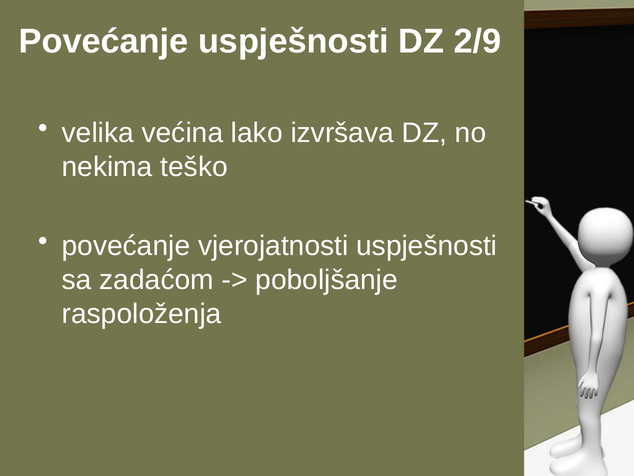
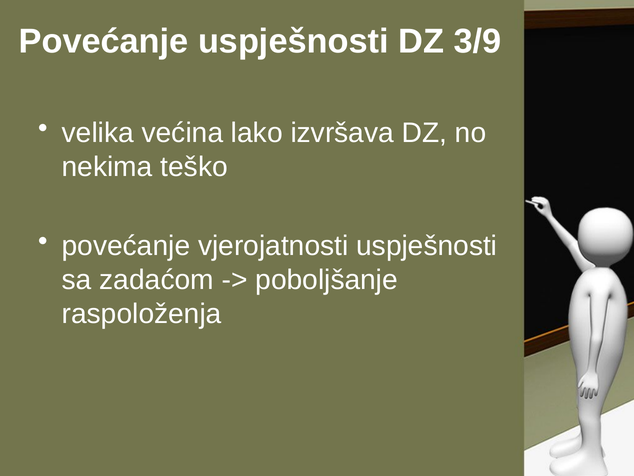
2/9: 2/9 -> 3/9
